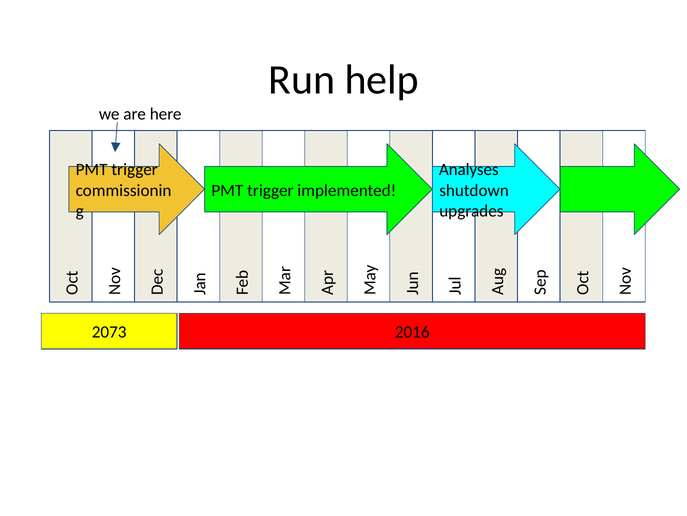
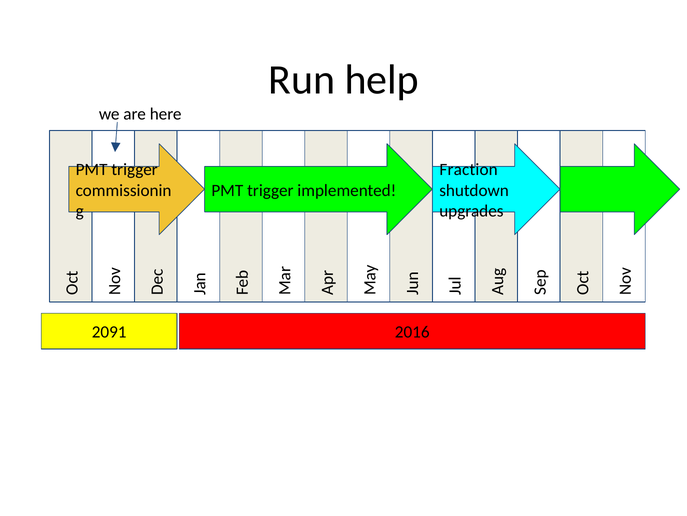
Analyses: Analyses -> Fraction
2073: 2073 -> 2091
